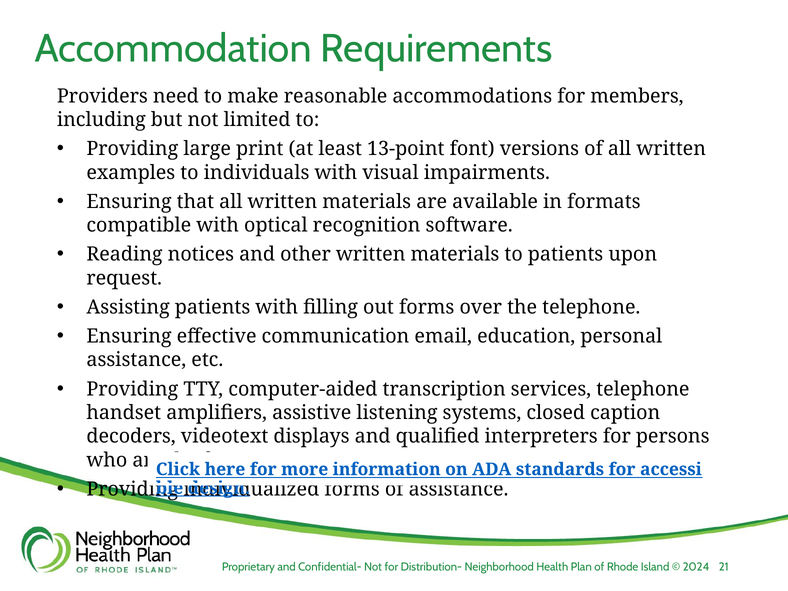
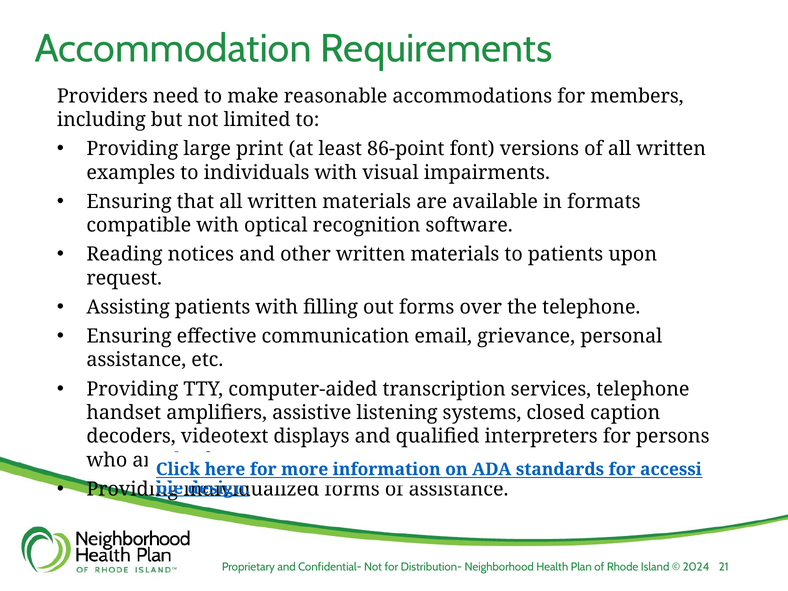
13-point: 13-point -> 86-point
education: education -> grievance
